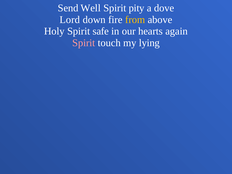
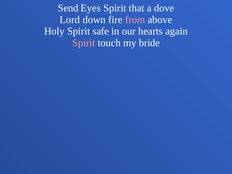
Well: Well -> Eyes
pity: pity -> that
from colour: yellow -> pink
lying: lying -> bride
